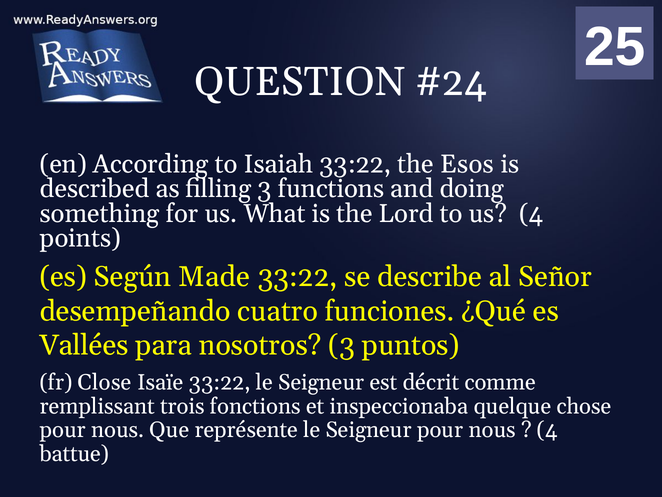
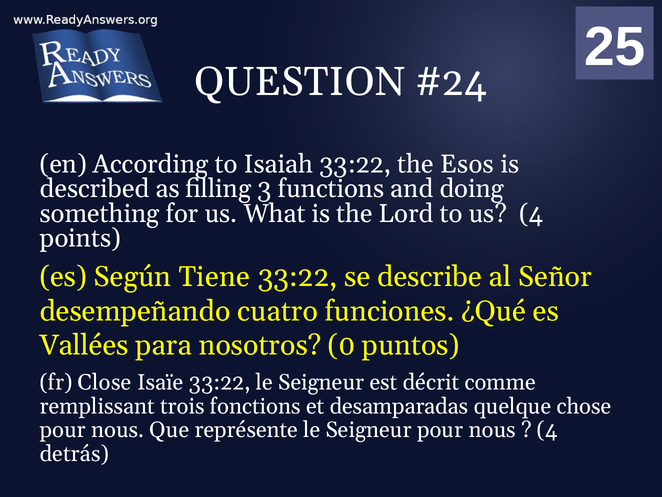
Made: Made -> Tiene
nosotros 3: 3 -> 0
inspeccionaba: inspeccionaba -> desamparadas
battue: battue -> detrás
